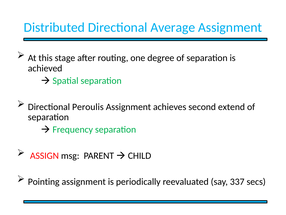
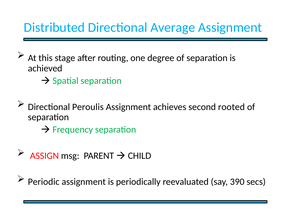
extend: extend -> rooted
Pointing: Pointing -> Periodic
337: 337 -> 390
